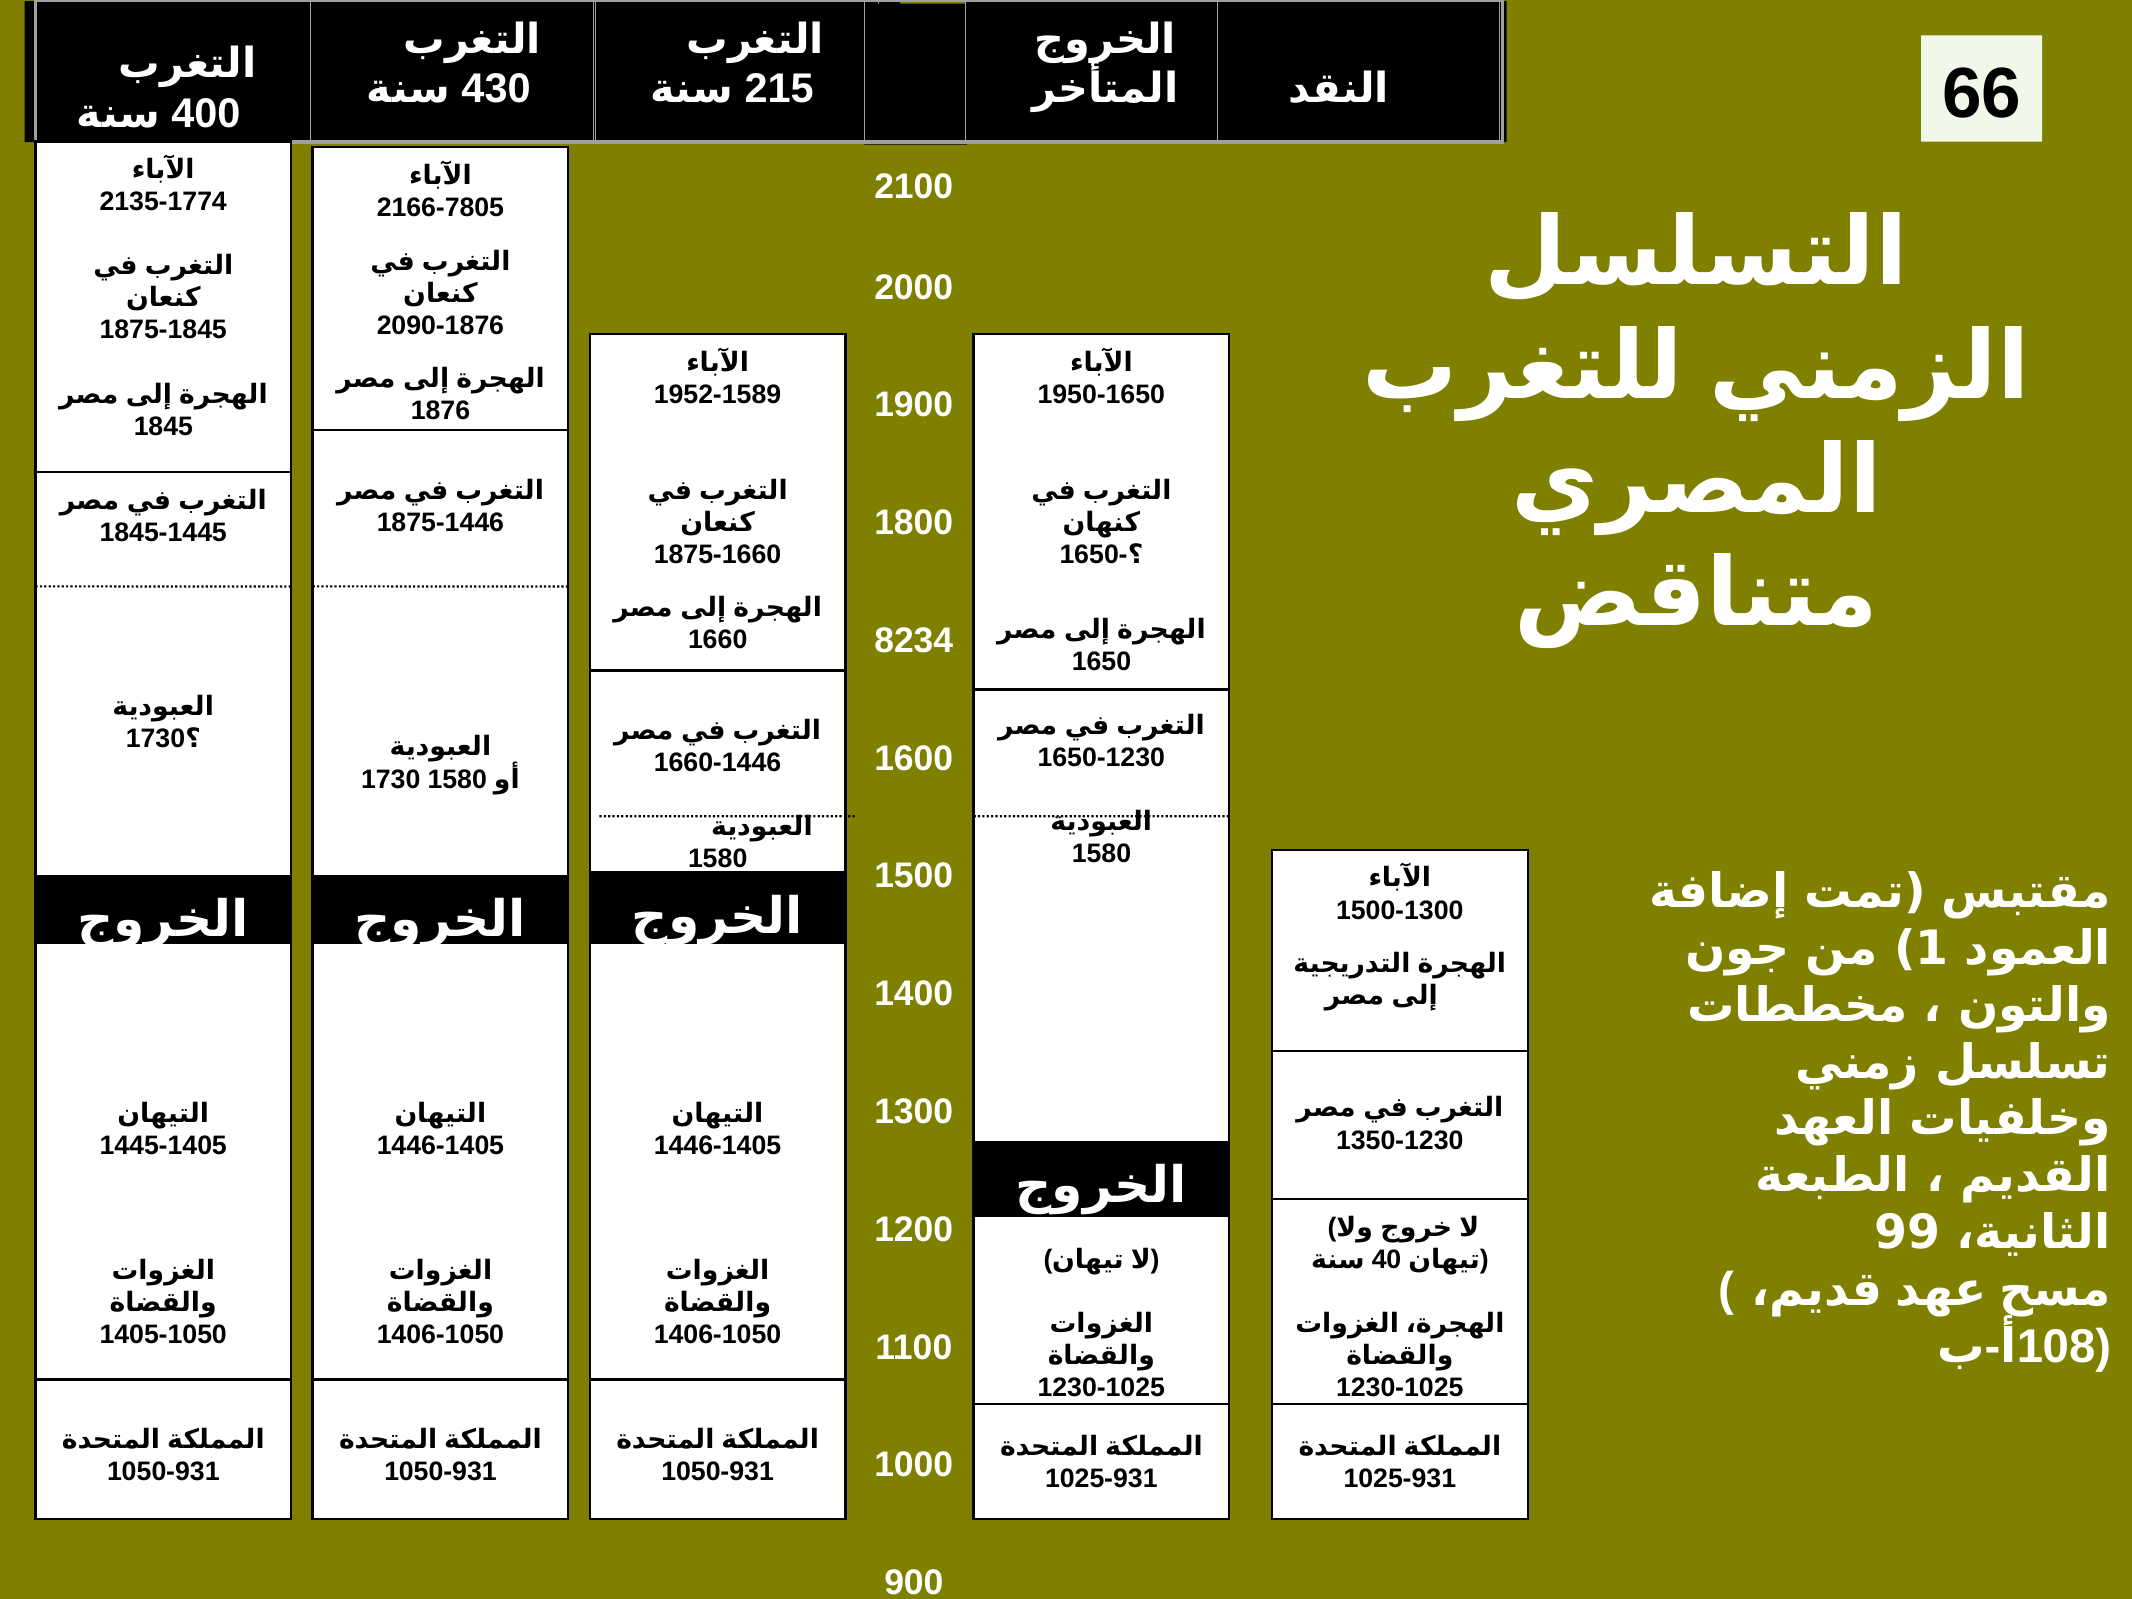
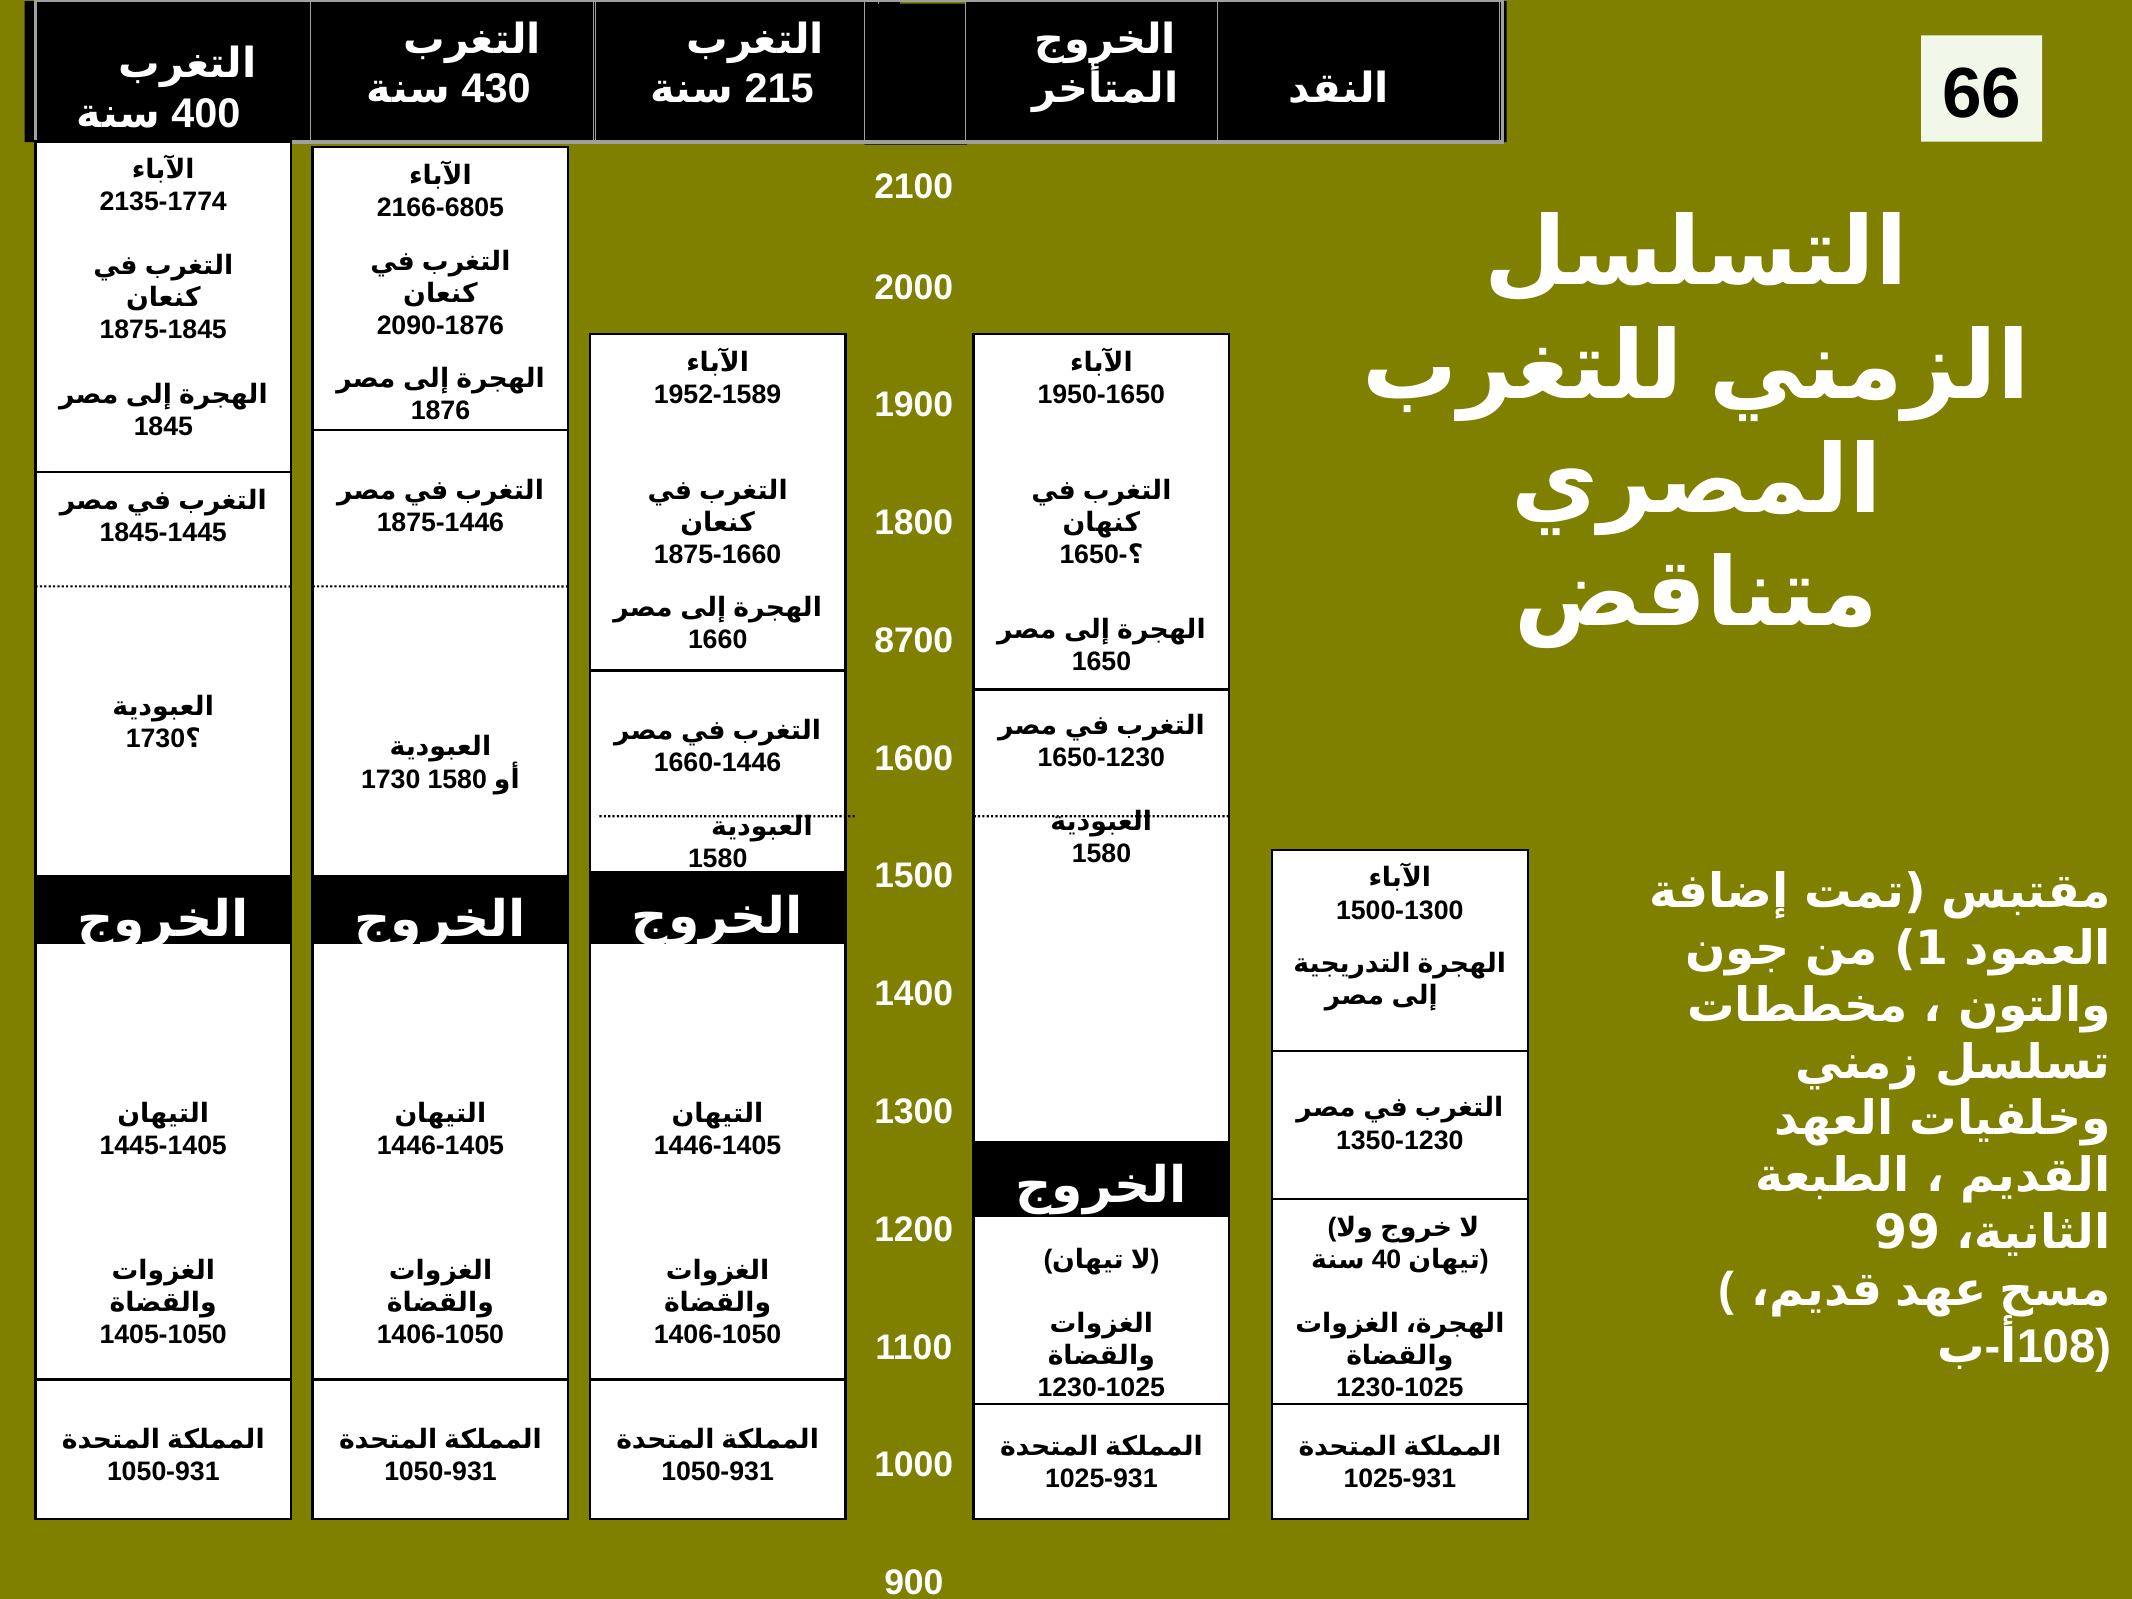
2166-7805: 2166-7805 -> 2166-6805
8234: 8234 -> 8700
